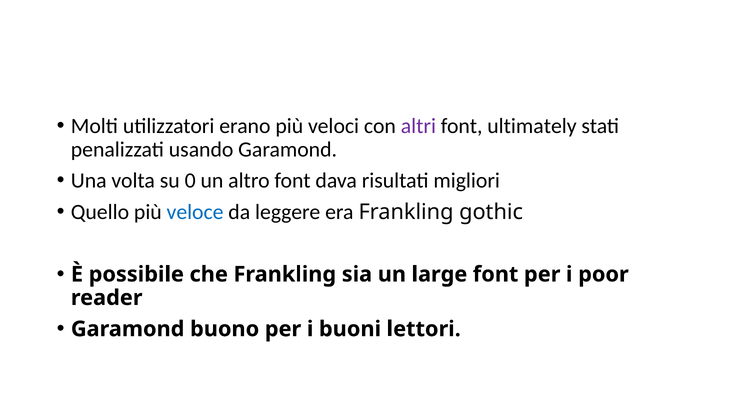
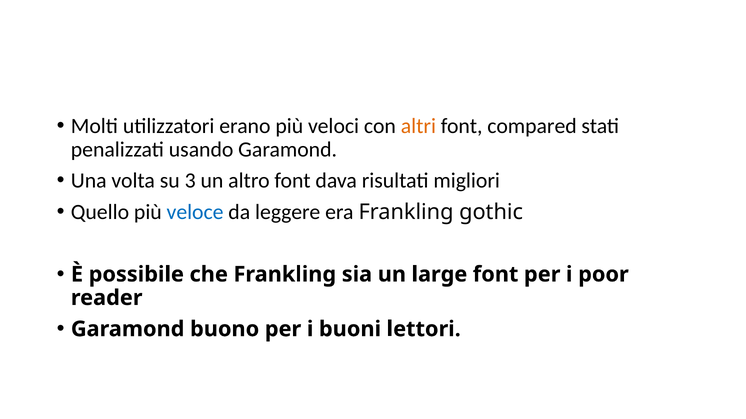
altri colour: purple -> orange
ultimately: ultimately -> compared
0: 0 -> 3
